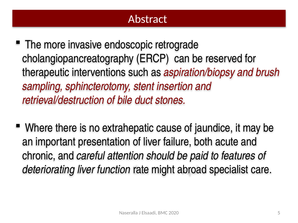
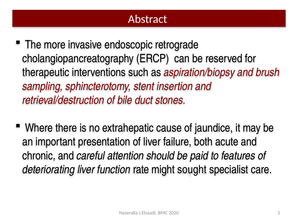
abroad: abroad -> sought
